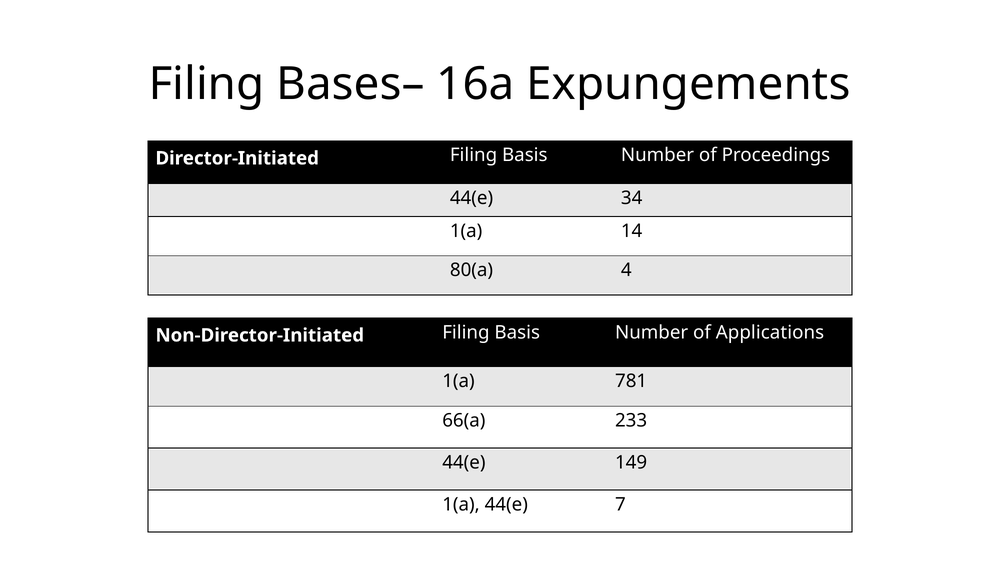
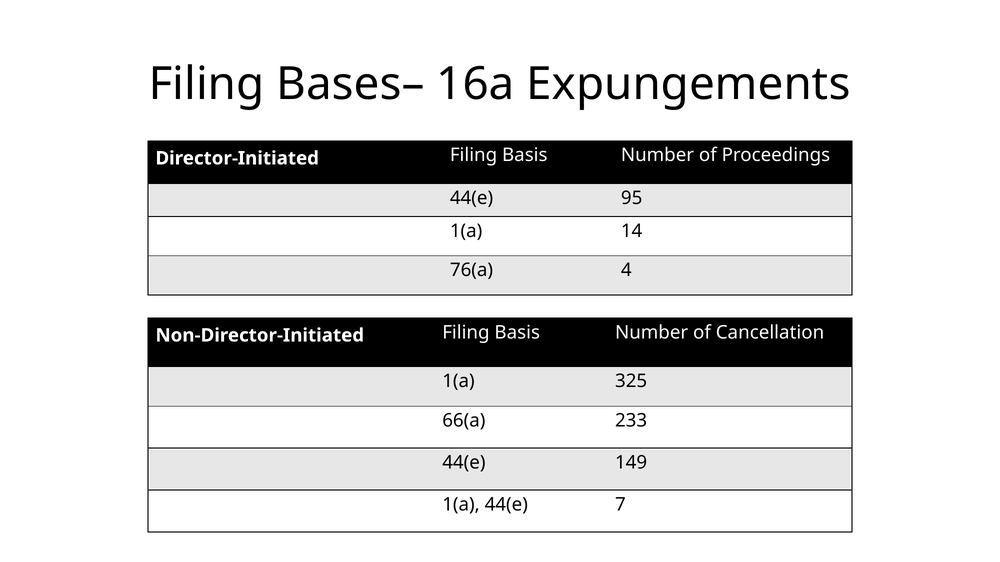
34: 34 -> 95
80(a: 80(a -> 76(a
Applications: Applications -> Cancellation
781: 781 -> 325
